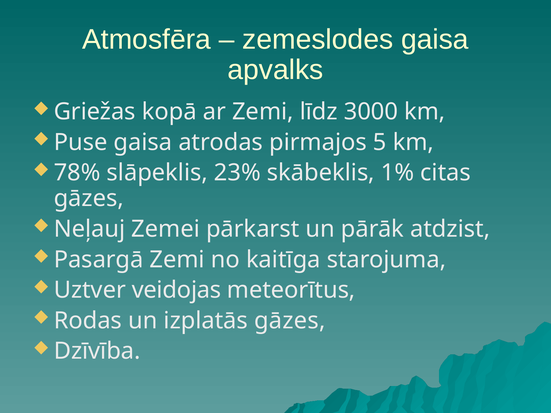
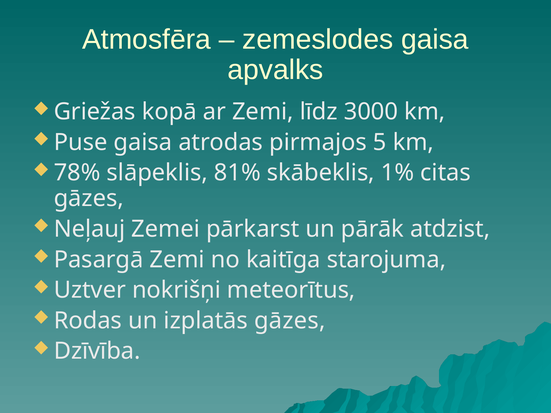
23%: 23% -> 81%
veidojas: veidojas -> nokrišņi
